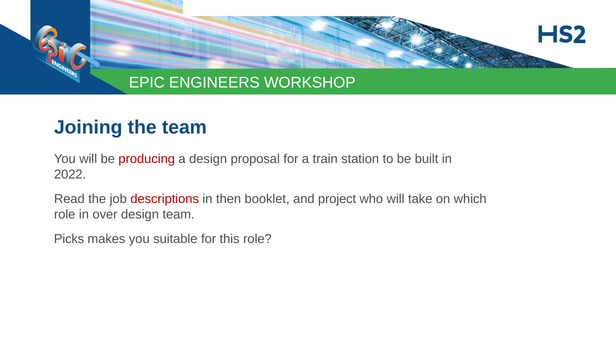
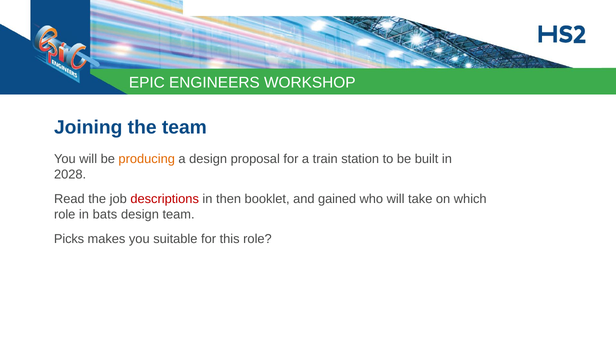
producing colour: red -> orange
2022: 2022 -> 2028
project: project -> gained
over: over -> bats
